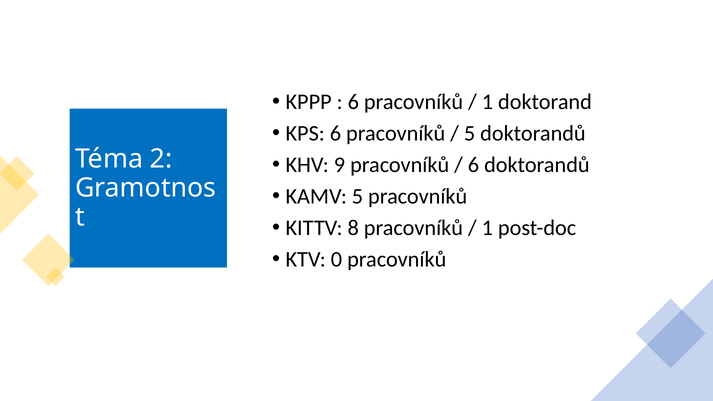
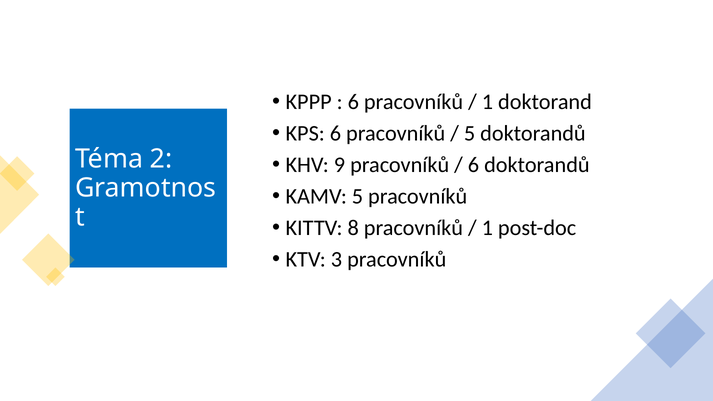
0: 0 -> 3
